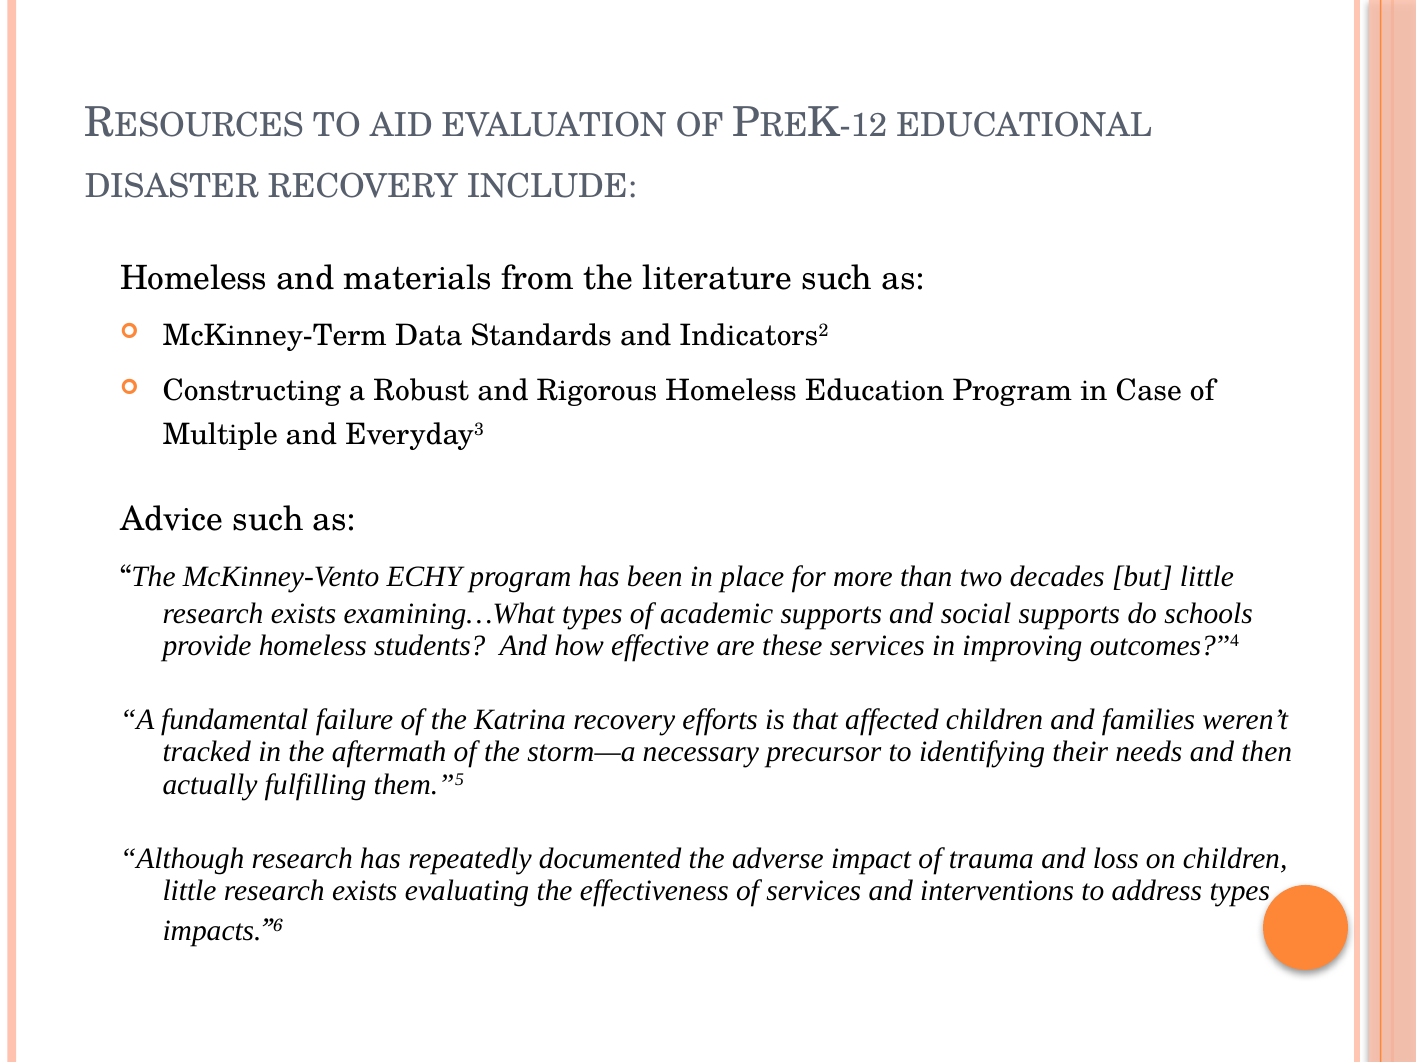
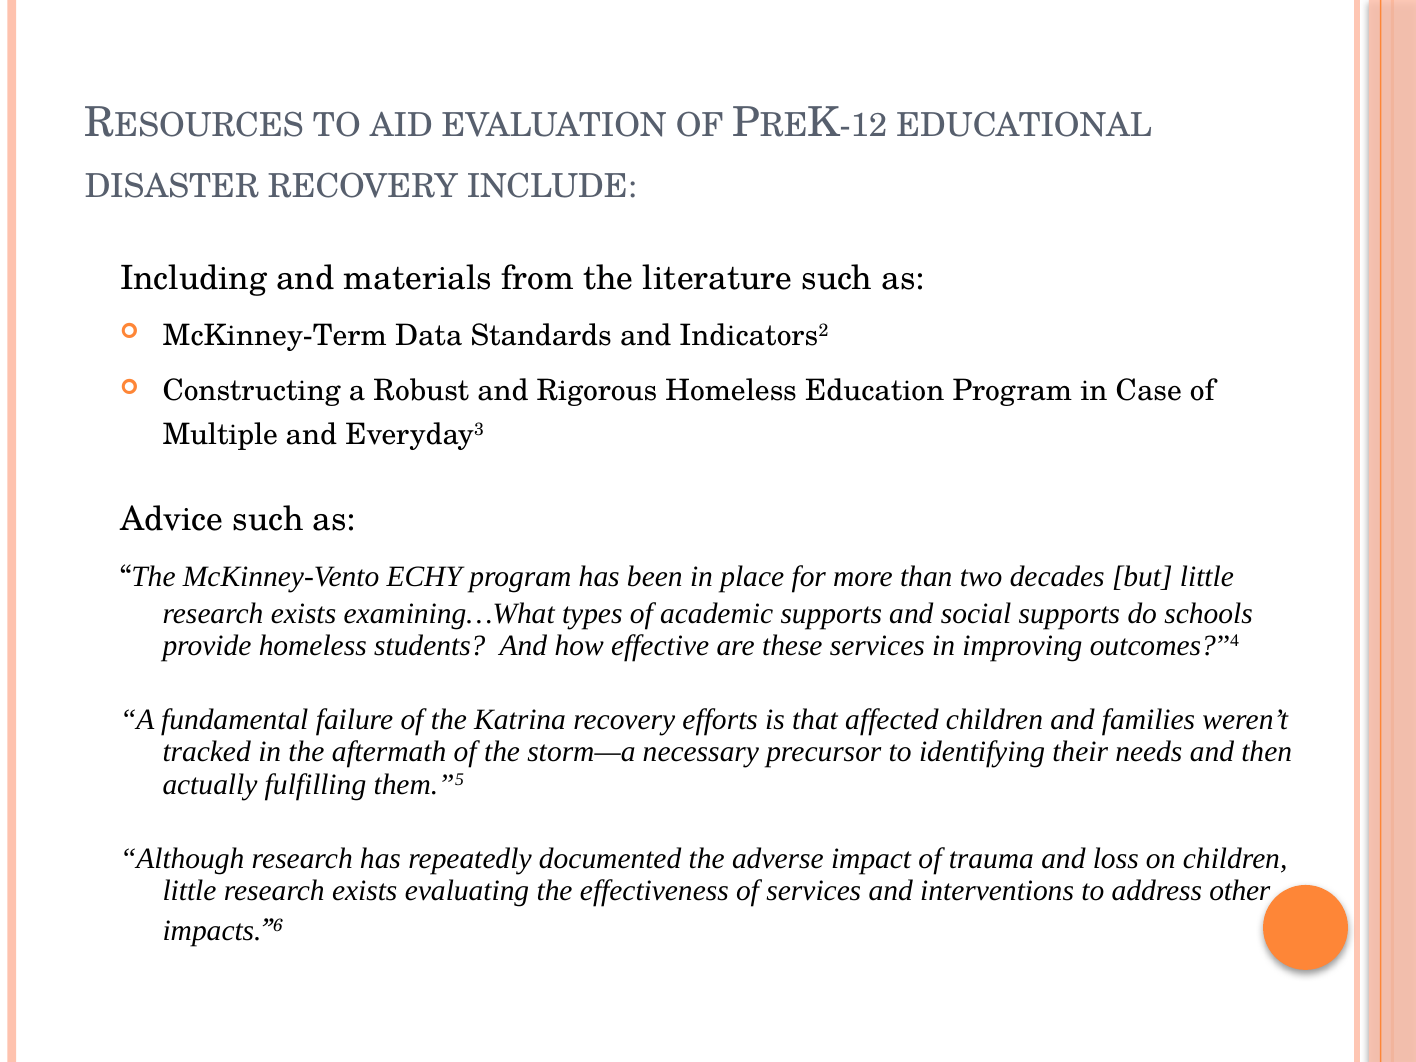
Homeless at (194, 278): Homeless -> Including
address types: types -> other
